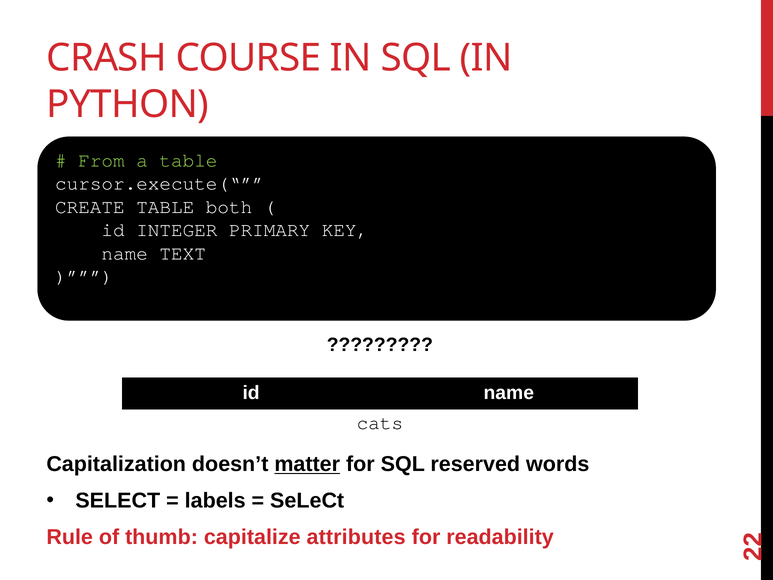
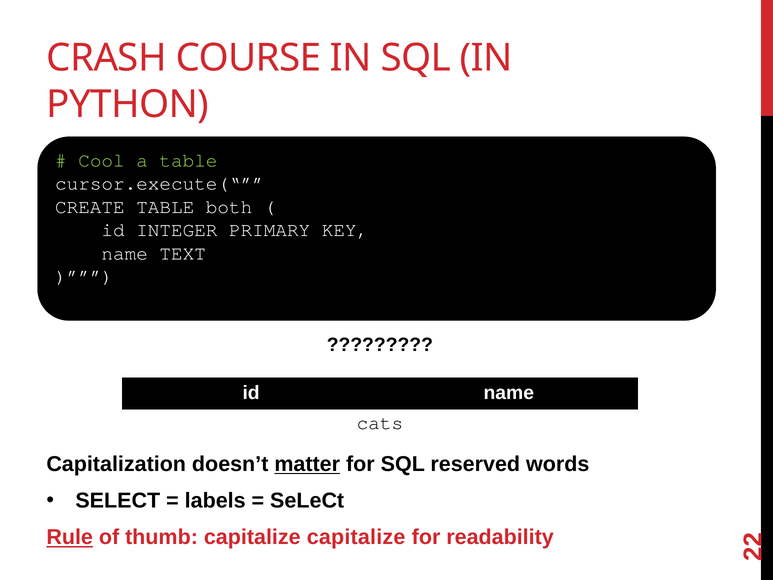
From: From -> Cool
Rule underline: none -> present
capitalize attributes: attributes -> capitalize
